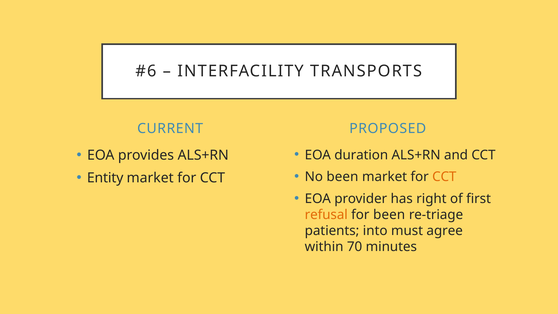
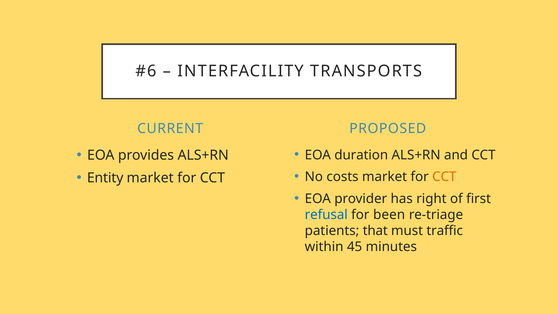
No been: been -> costs
refusal colour: orange -> blue
into: into -> that
agree: agree -> traffic
70: 70 -> 45
